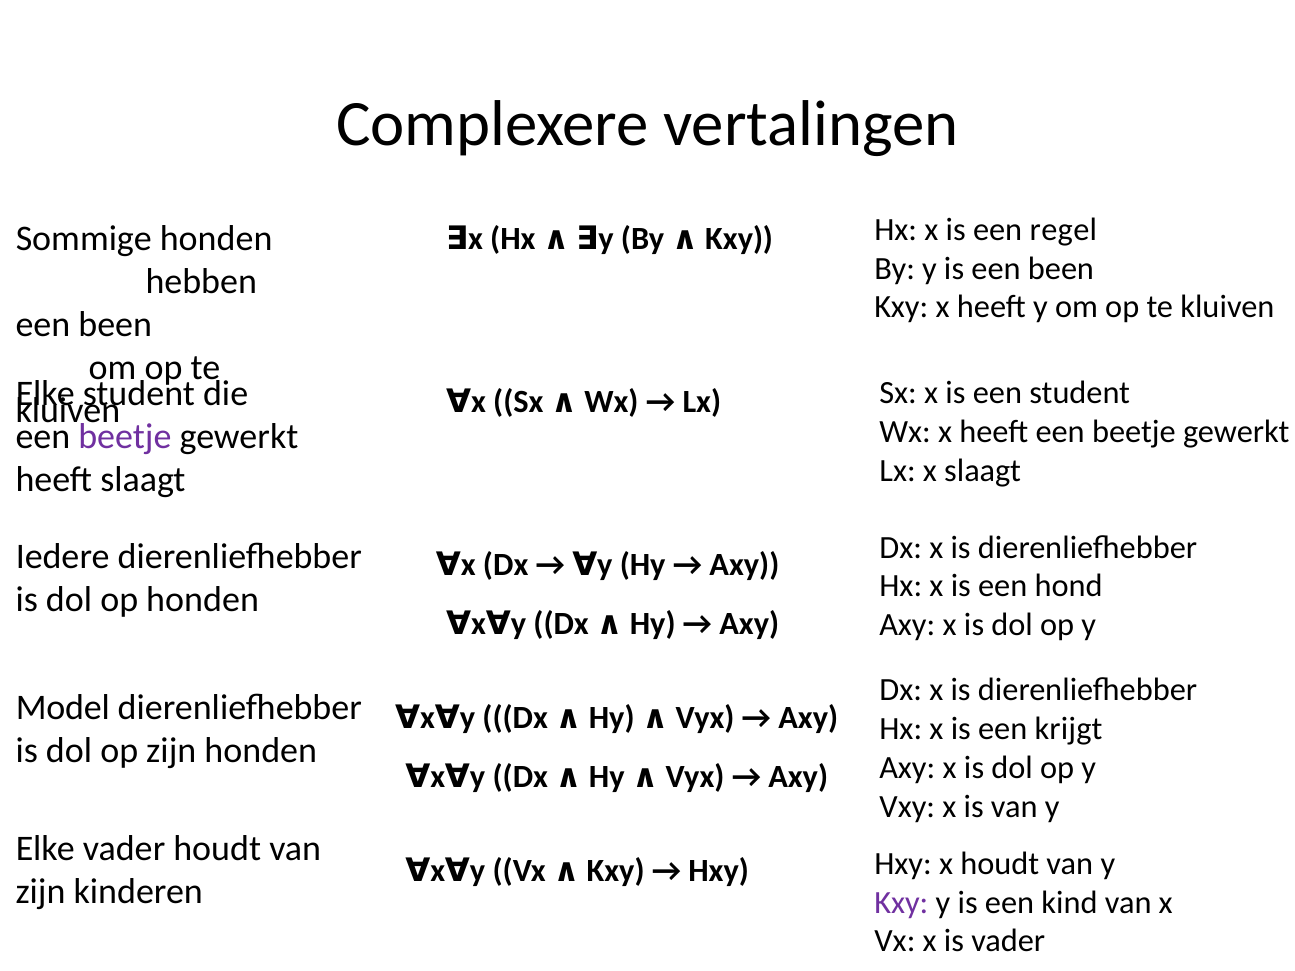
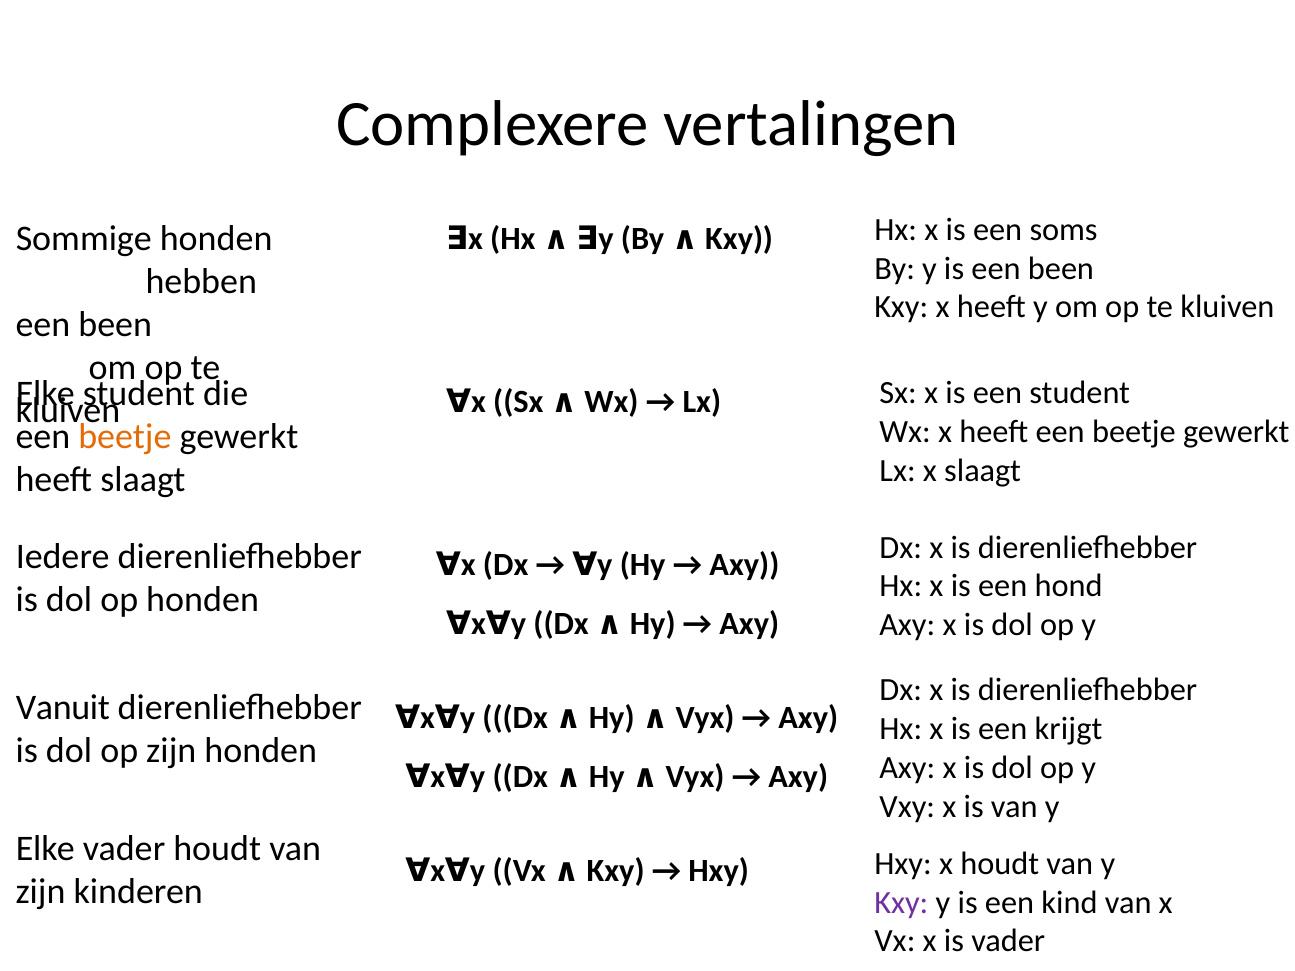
regel: regel -> soms
beetje at (125, 437) colour: purple -> orange
Model: Model -> Vanuit
